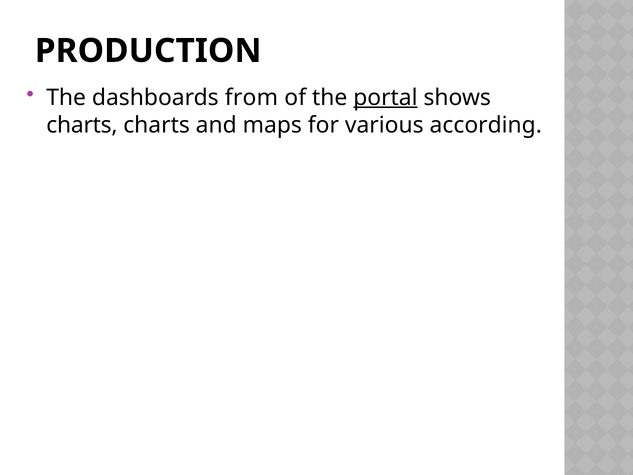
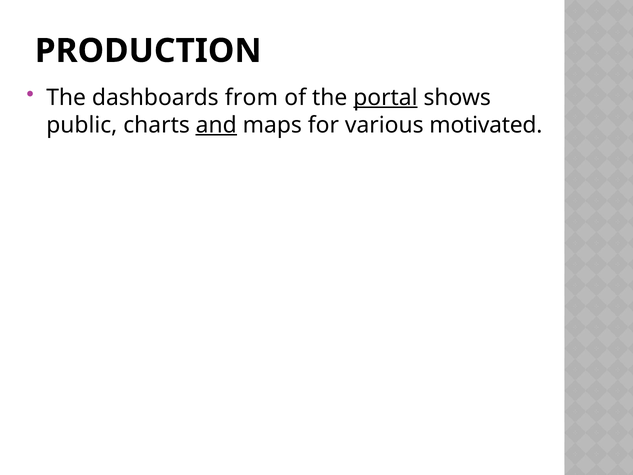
charts at (82, 125): charts -> public
and underline: none -> present
according: according -> motivated
